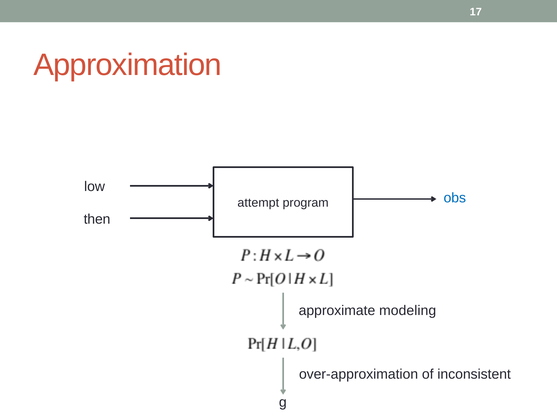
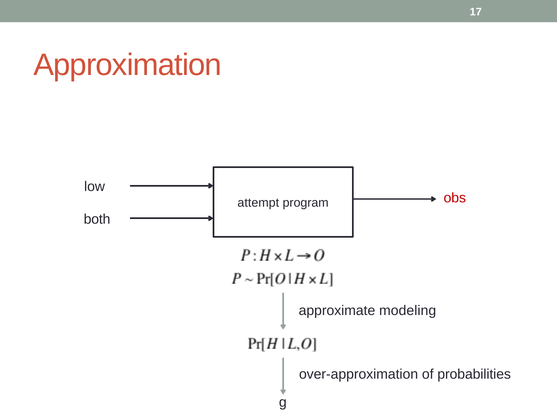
obs colour: blue -> red
then: then -> both
inconsistent: inconsistent -> probabilities
